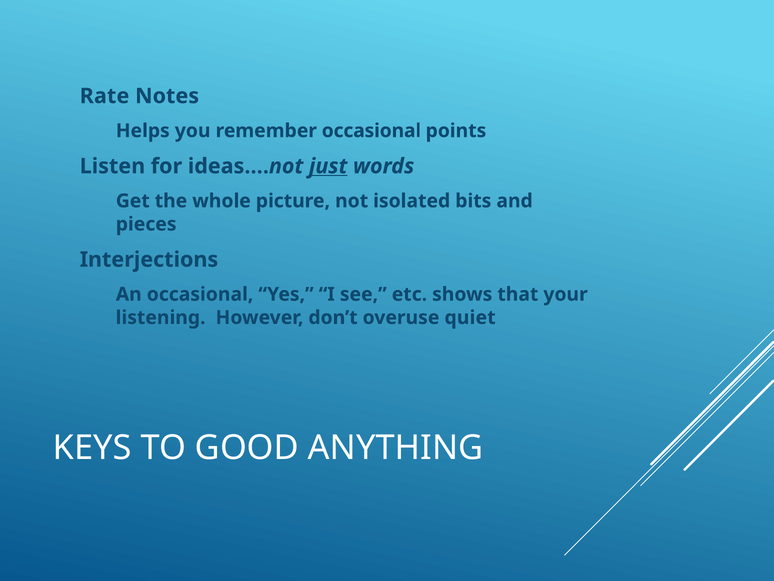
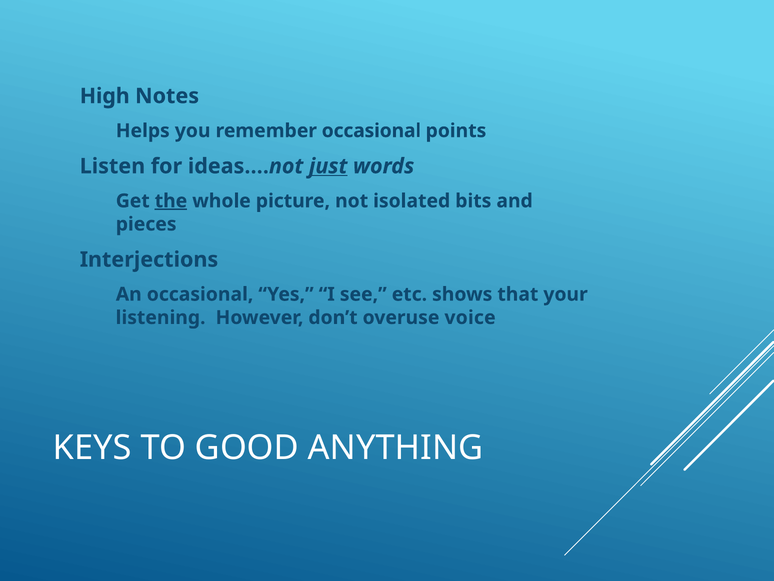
Rate: Rate -> High
the underline: none -> present
quiet: quiet -> voice
